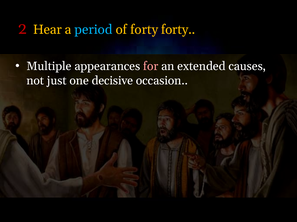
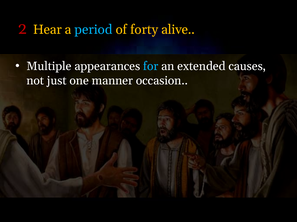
forty forty: forty -> alive
for colour: pink -> light blue
decisive: decisive -> manner
